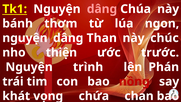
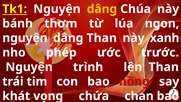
dâng at (102, 9) colour: pink -> yellow
chúc: chúc -> xanh
thiện: thiện -> phép
lên Phán: Phán -> Than
